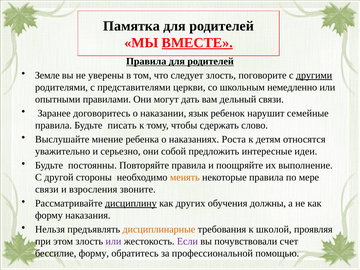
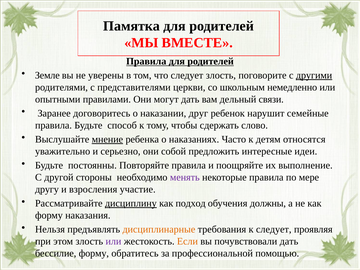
ВМЕСТЕ underline: present -> none
язык: язык -> друг
писать: писать -> способ
мнение underline: none -> present
Роста: Роста -> Часто
менять colour: orange -> purple
связи at (47, 189): связи -> другу
звоните: звоните -> участие
других: других -> подход
к школой: школой -> следует
Если colour: purple -> orange
почувствовали счет: счет -> дать
